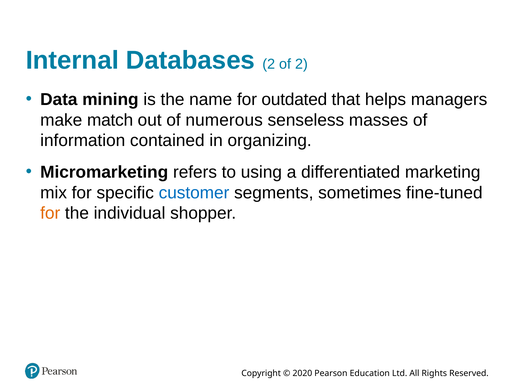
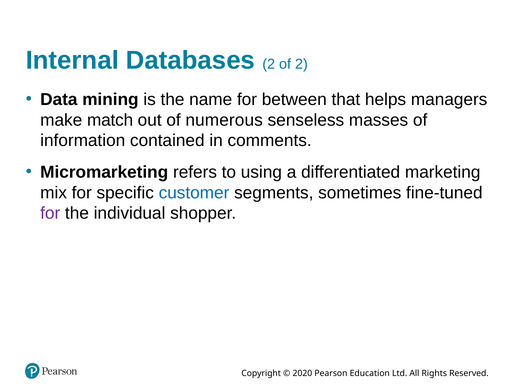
outdated: outdated -> between
organizing: organizing -> comments
for at (50, 213) colour: orange -> purple
